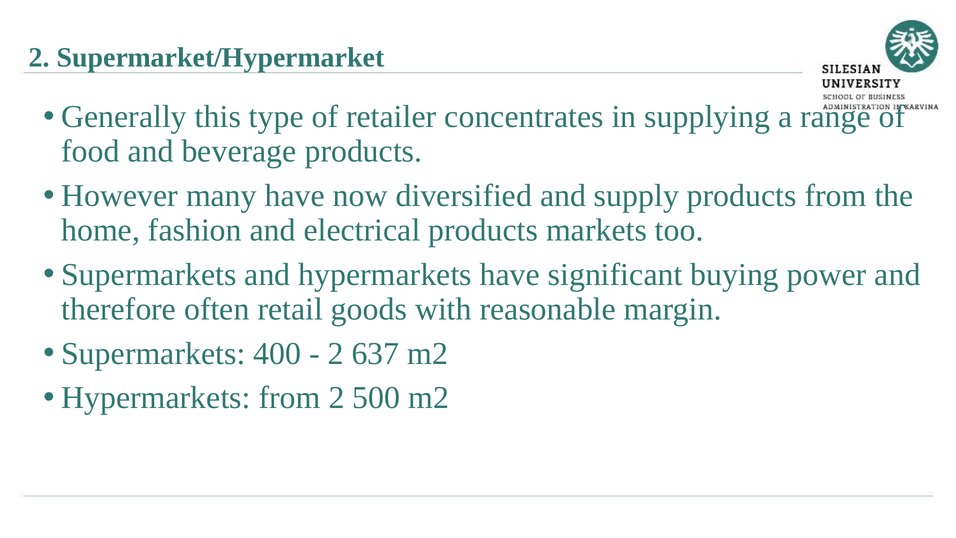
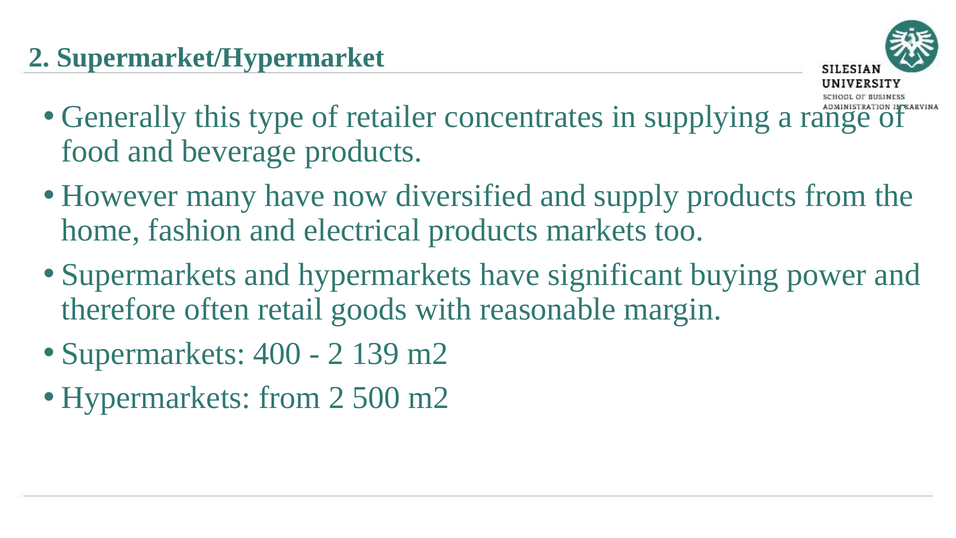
637: 637 -> 139
